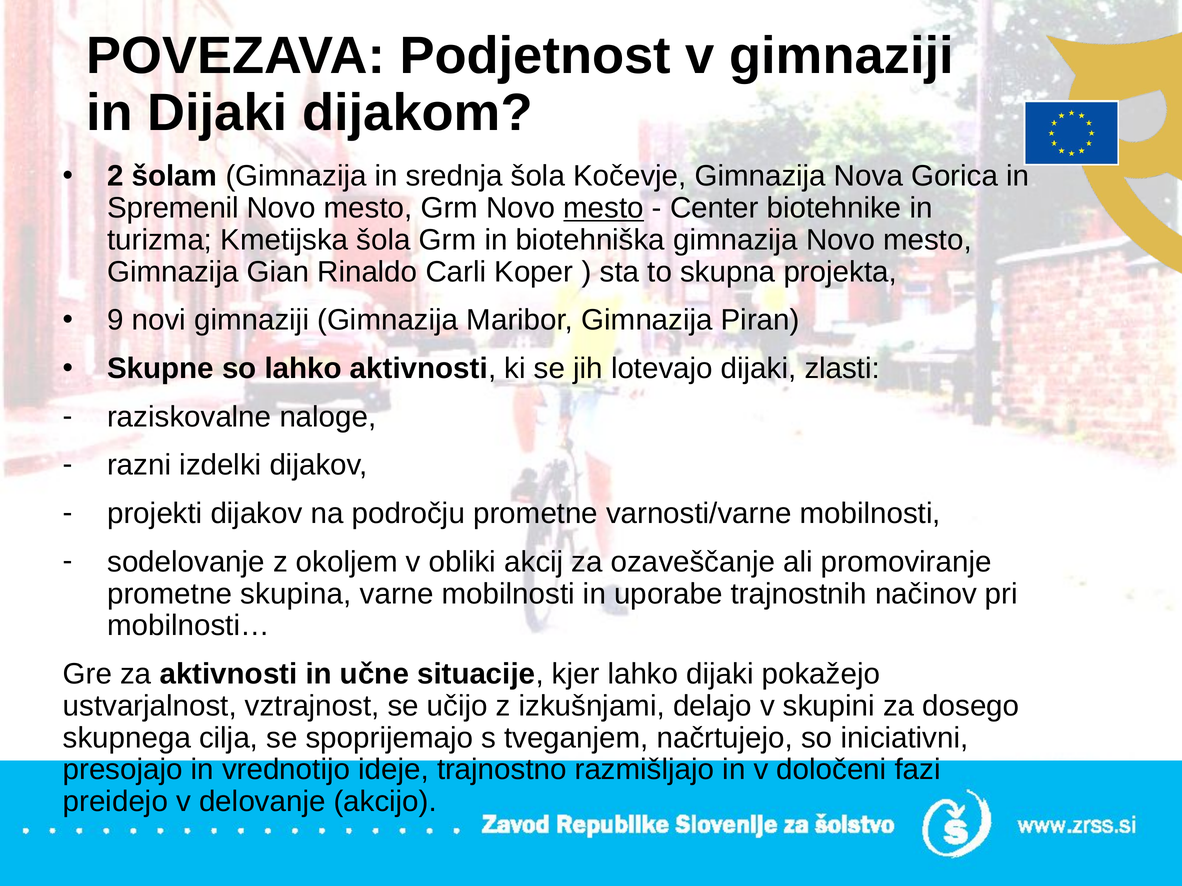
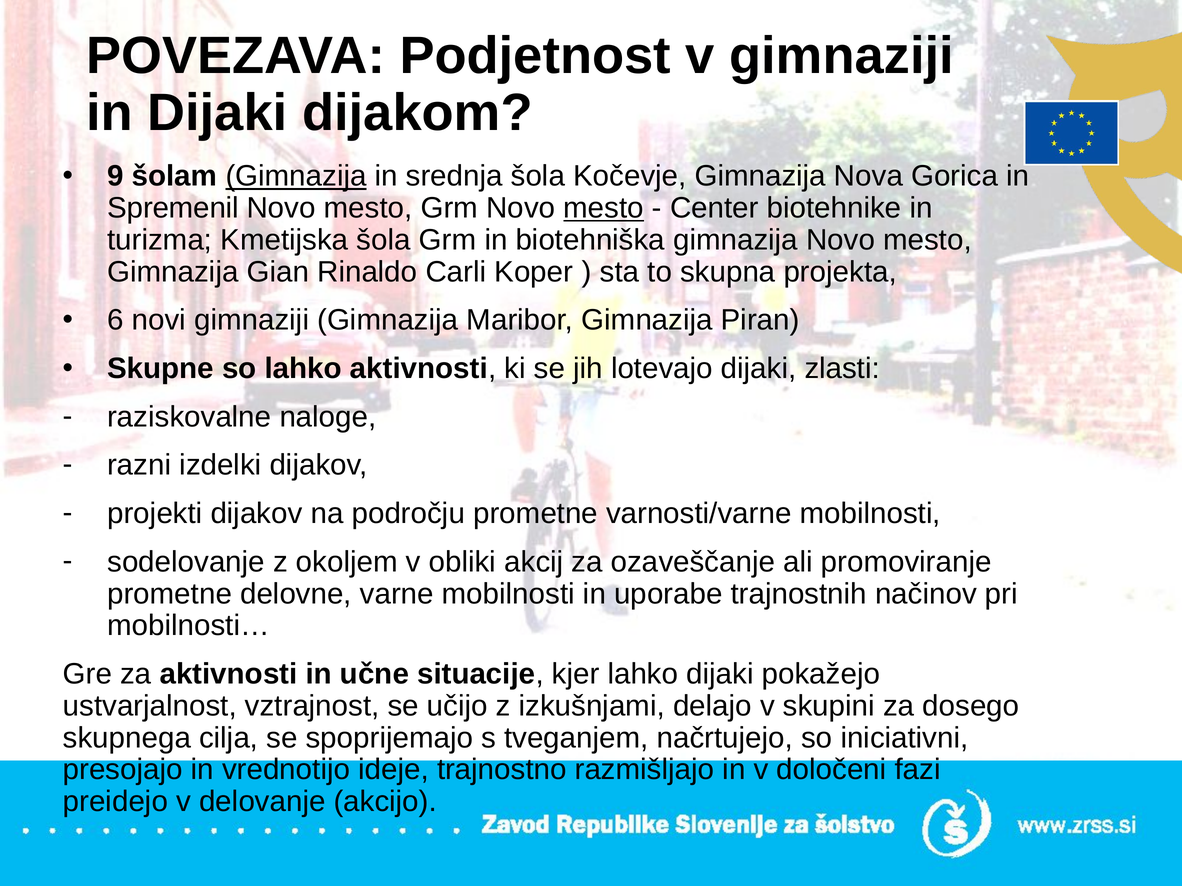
2: 2 -> 9
Gimnazija at (296, 176) underline: none -> present
9: 9 -> 6
skupina: skupina -> delovne
